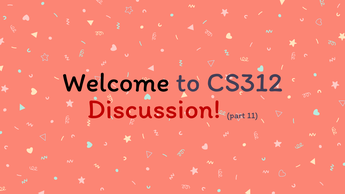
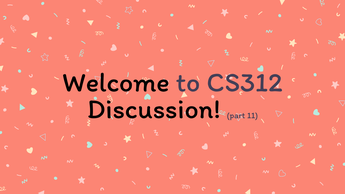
Discussion colour: red -> black
